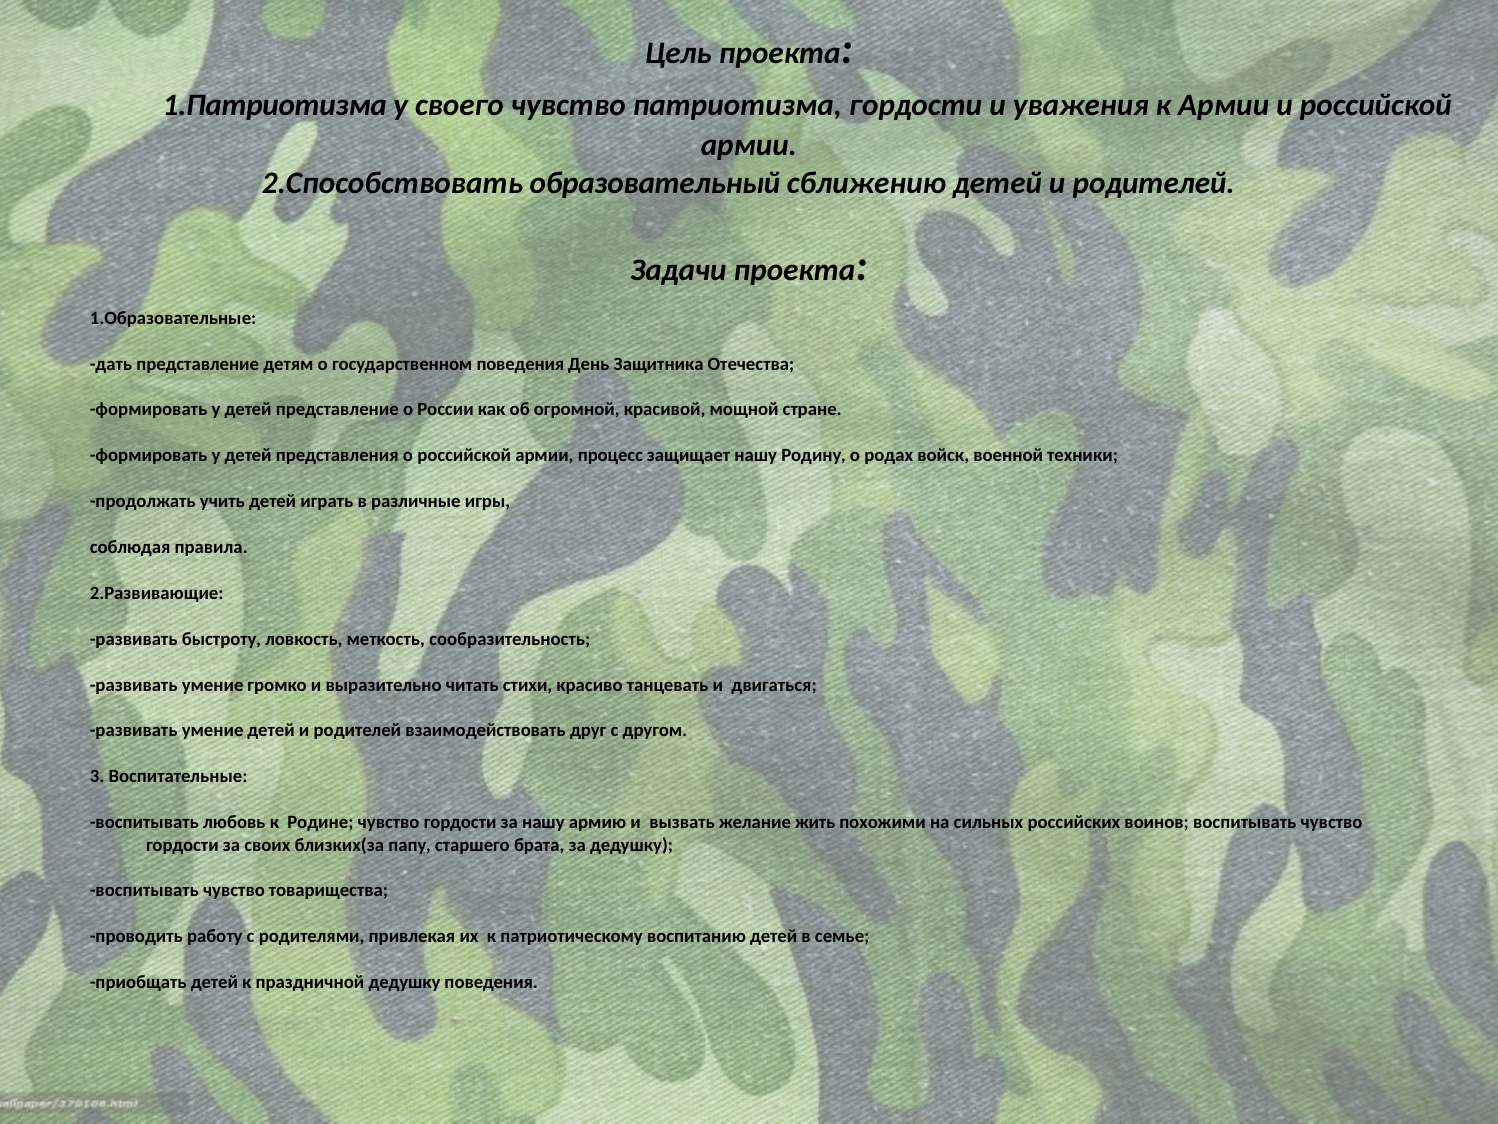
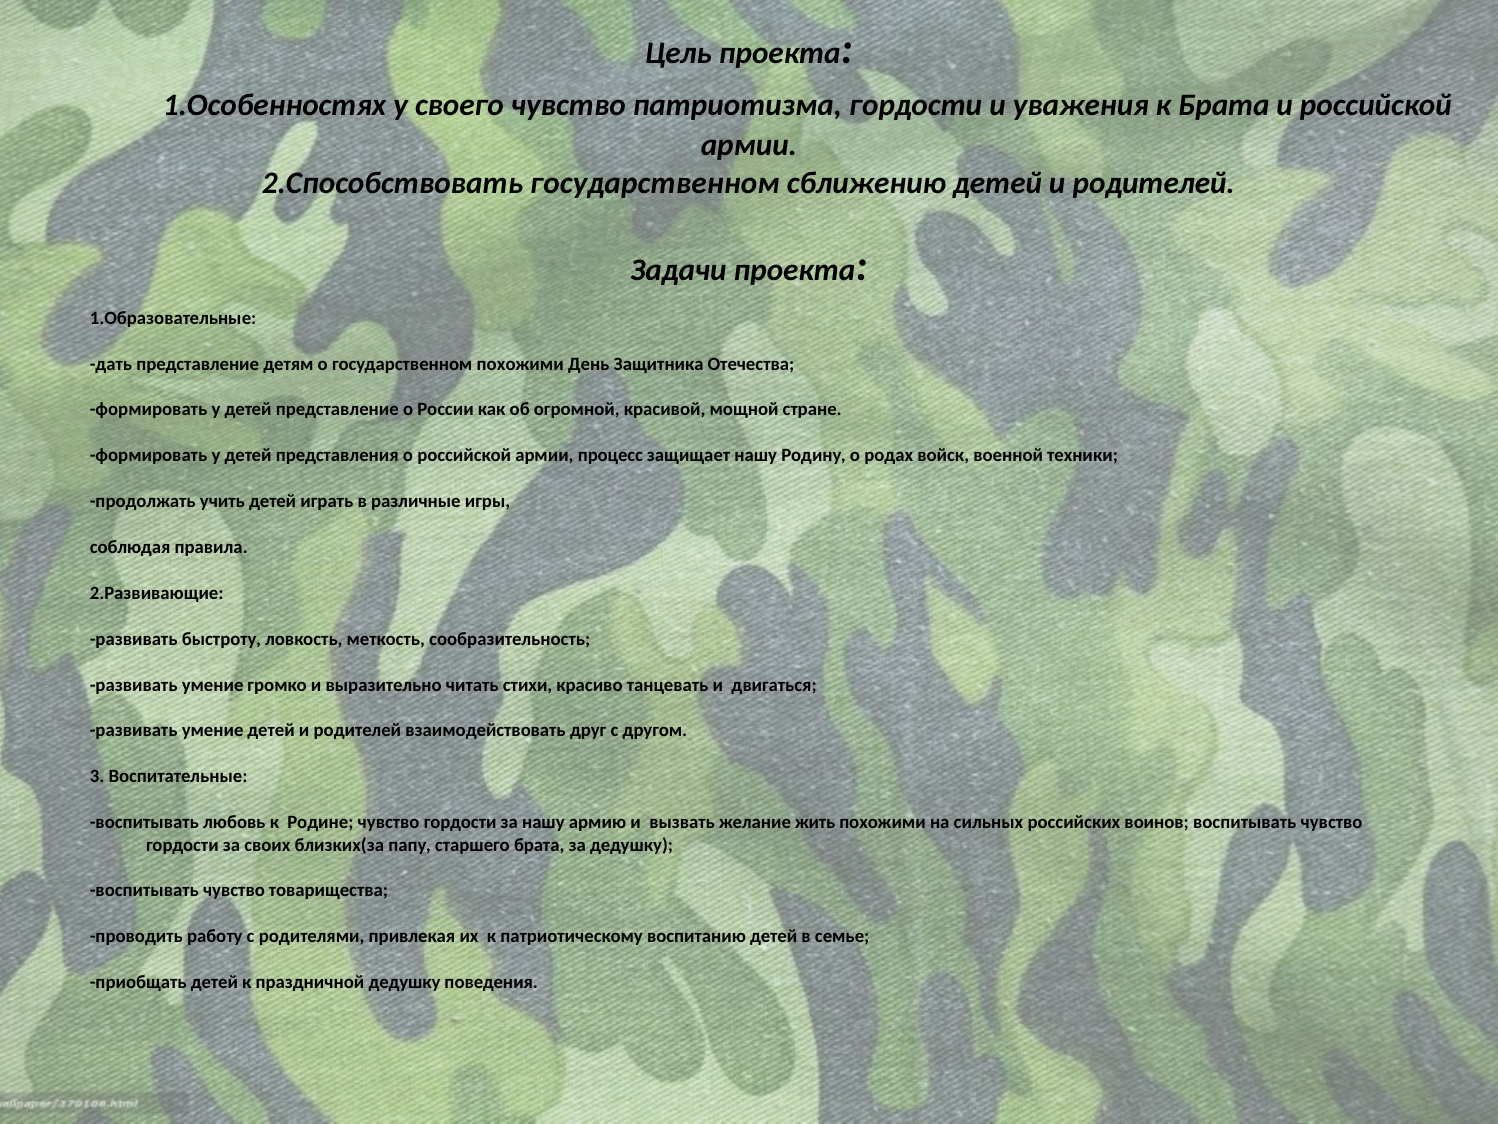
1.Патриотизма: 1.Патриотизма -> 1.Особенностях
к Армии: Армии -> Брата
2.Способствовать образовательный: образовательный -> государственном
государственном поведения: поведения -> похожими
